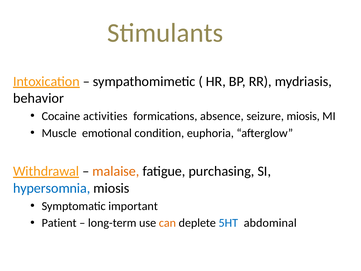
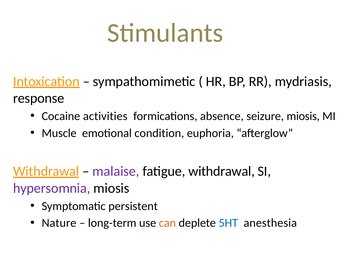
behavior: behavior -> response
malaise colour: orange -> purple
fatigue purchasing: purchasing -> withdrawal
hypersomnia colour: blue -> purple
important: important -> persistent
Patient: Patient -> Nature
abdominal: abdominal -> anesthesia
